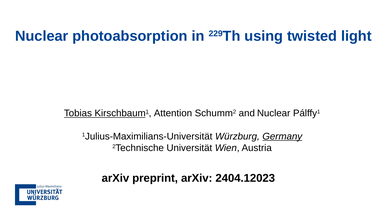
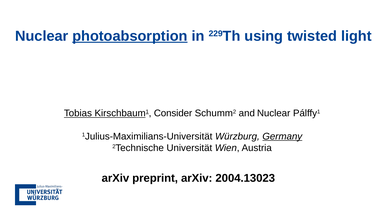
photoabsorption underline: none -> present
Attention: Attention -> Consider
2404.12023: 2404.12023 -> 2004.13023
